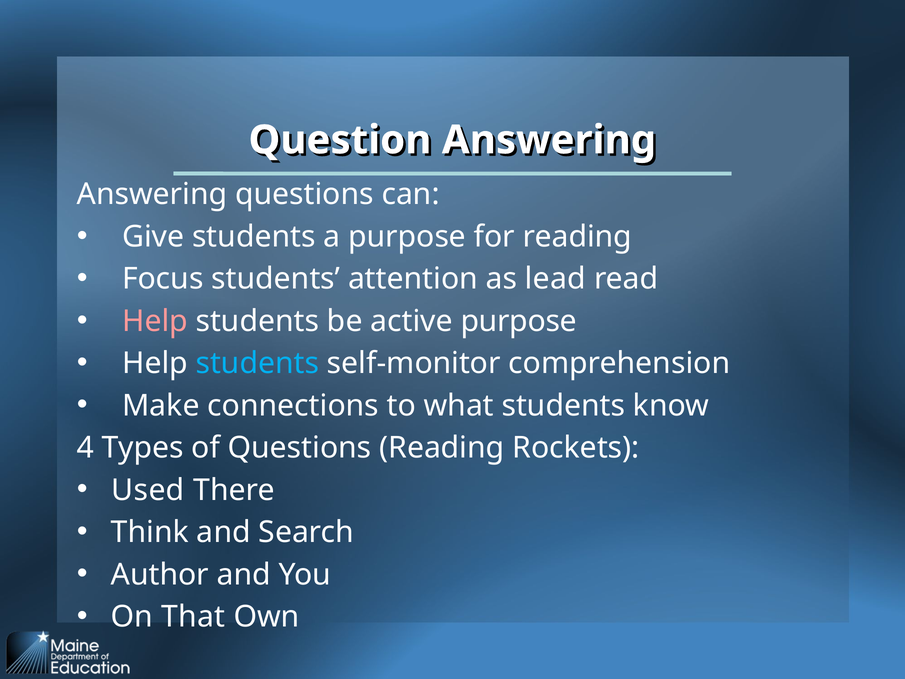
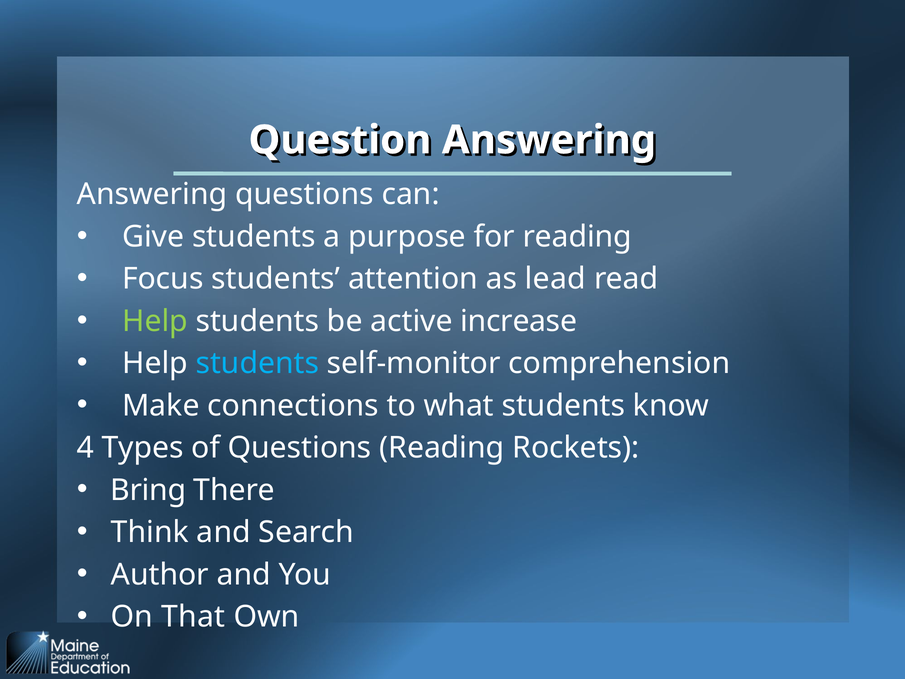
Help at (155, 321) colour: pink -> light green
active purpose: purpose -> increase
Used: Used -> Bring
